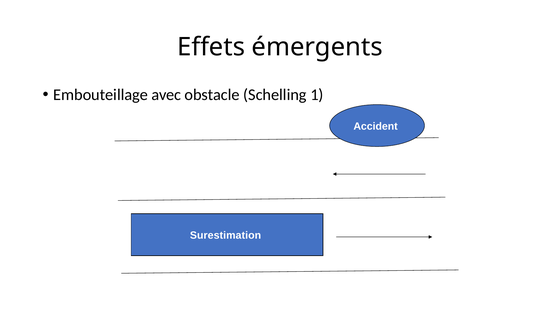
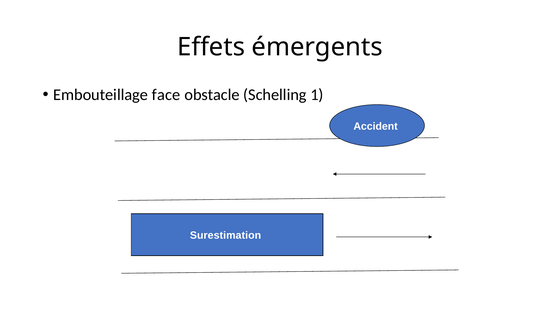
avec: avec -> face
